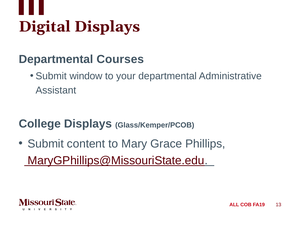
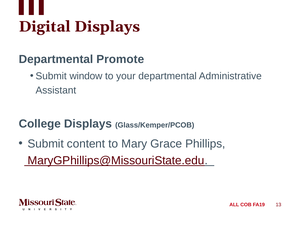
Courses: Courses -> Promote
